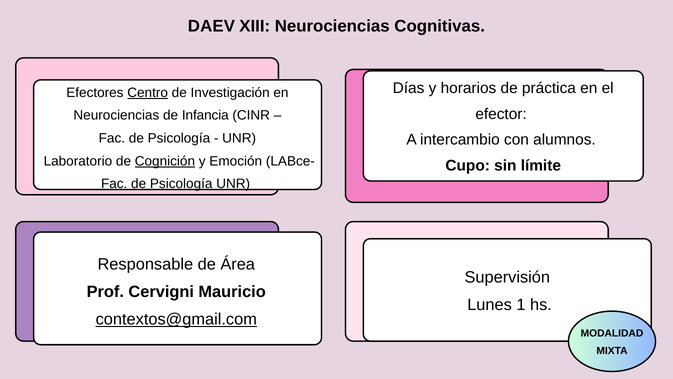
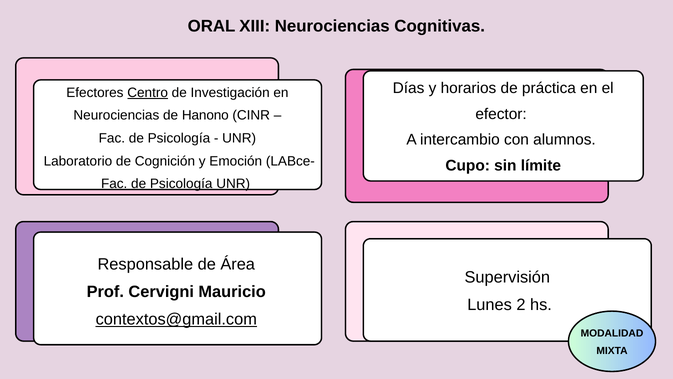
DAEV: DAEV -> ORAL
Infancia: Infancia -> Hanono
Cognición underline: present -> none
1: 1 -> 2
